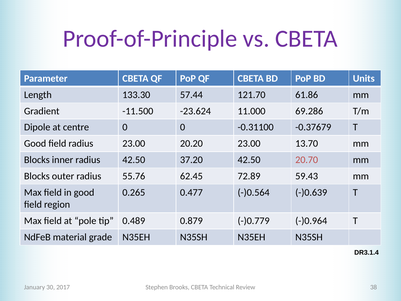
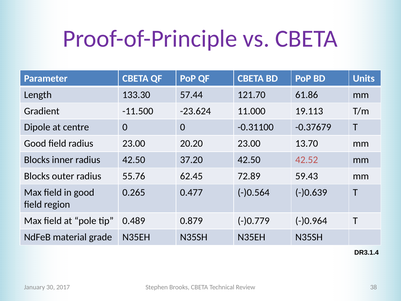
69.286: 69.286 -> 19.113
20.70: 20.70 -> 42.52
